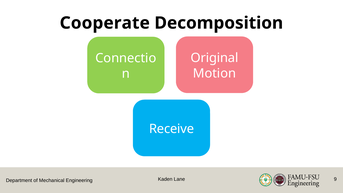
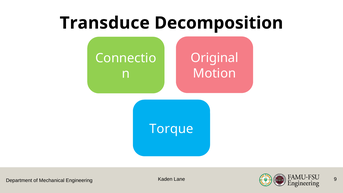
Cooperate: Cooperate -> Transduce
Receive: Receive -> Torque
